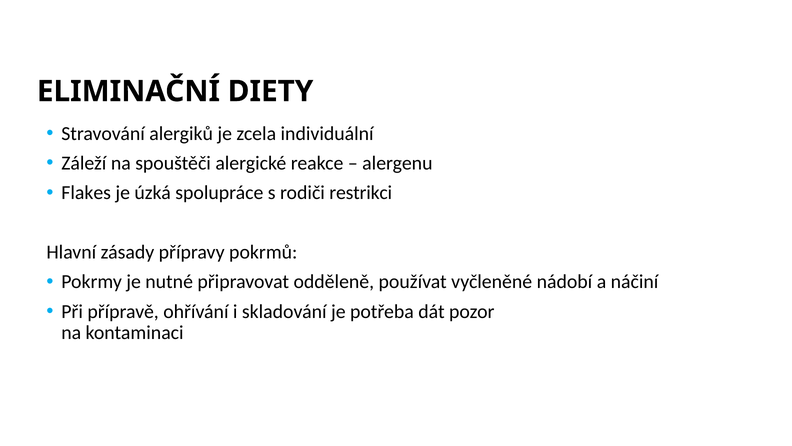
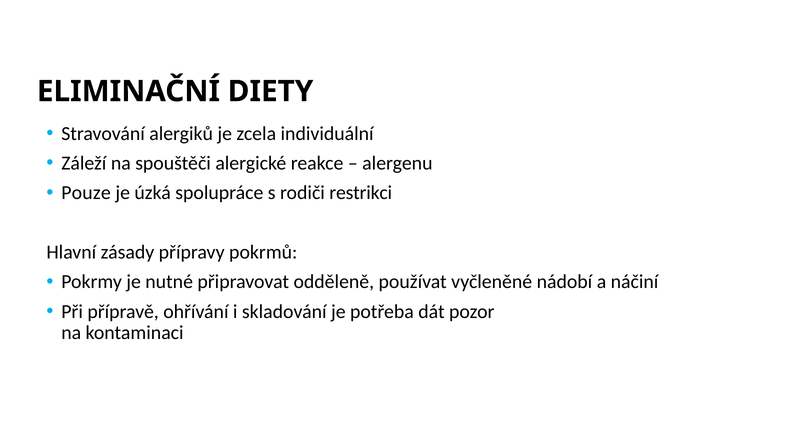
Flakes: Flakes -> Pouze
